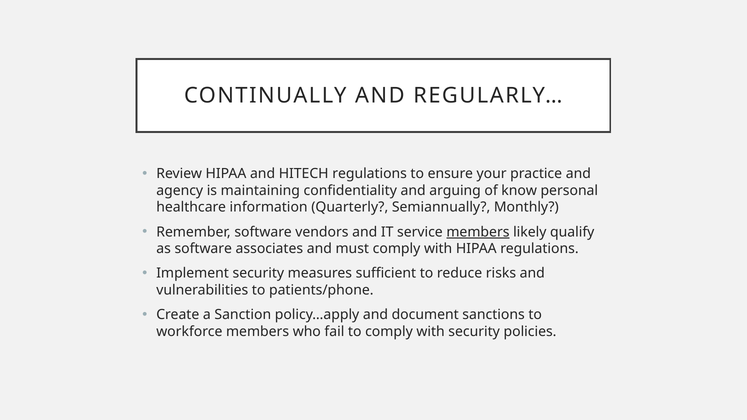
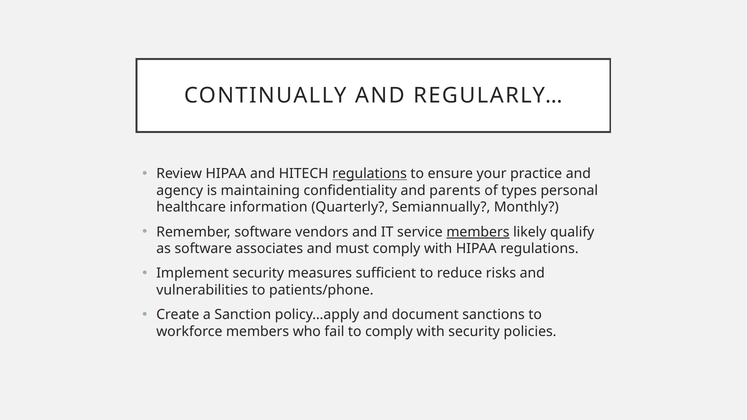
regulations at (370, 174) underline: none -> present
arguing: arguing -> parents
know: know -> types
